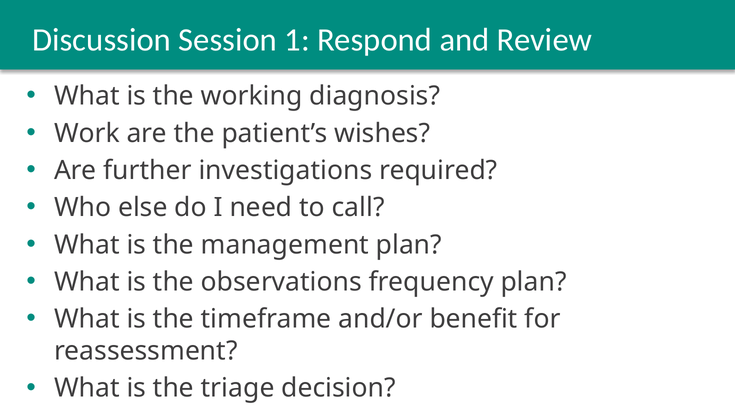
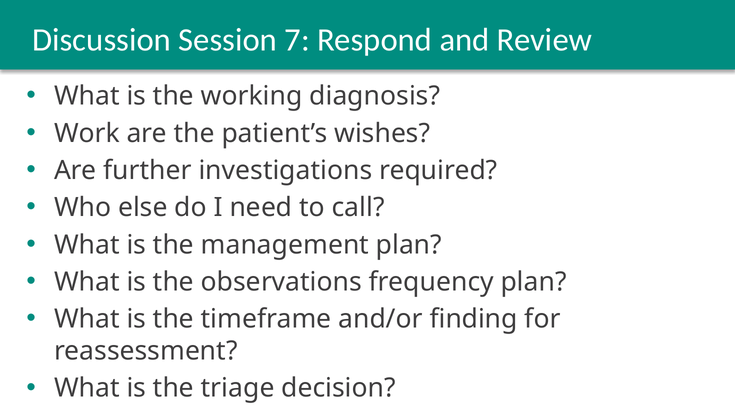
1: 1 -> 7
benefit: benefit -> finding
